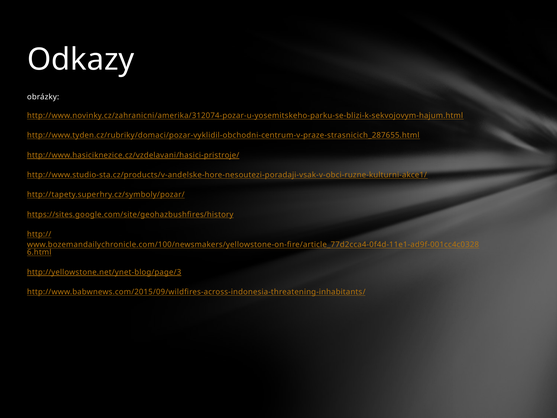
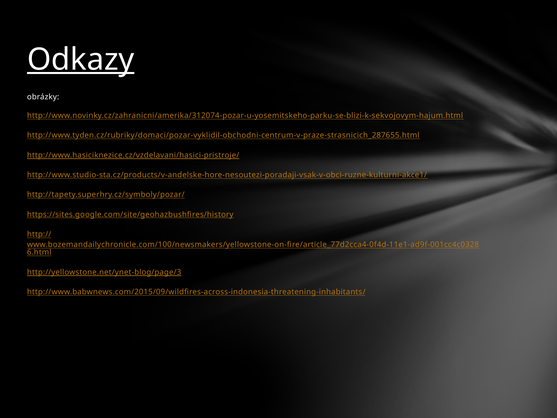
Odkazy underline: none -> present
